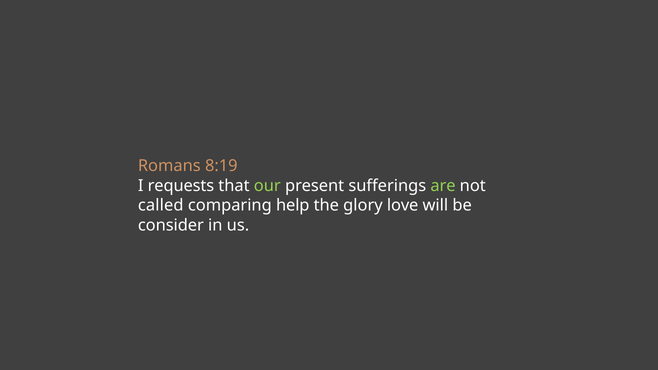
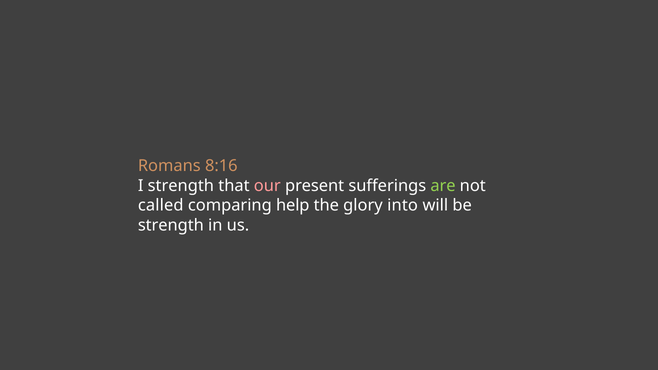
8:19: 8:19 -> 8:16
I requests: requests -> strength
our colour: light green -> pink
love: love -> into
consider at (171, 225): consider -> strength
